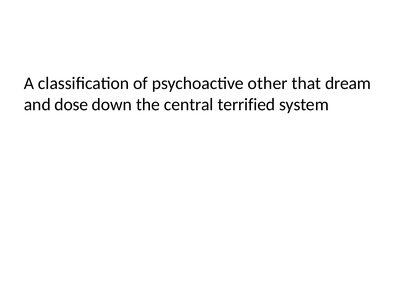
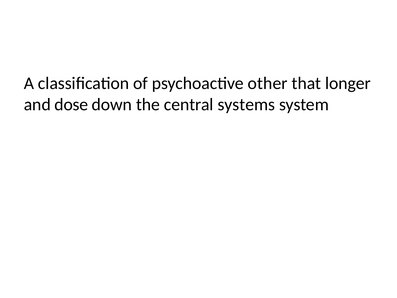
dream: dream -> longer
terrified: terrified -> systems
